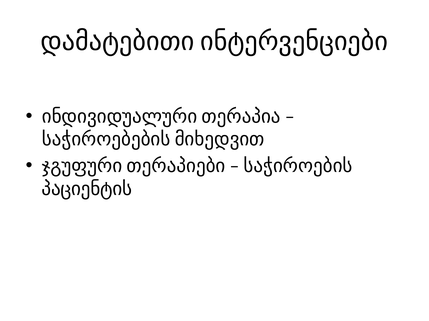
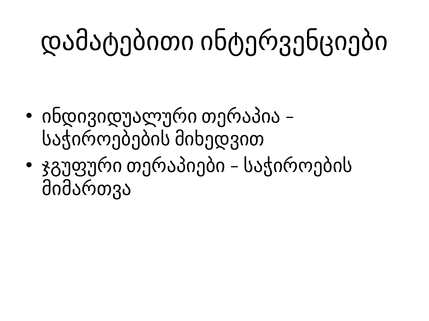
პაციენტის: პაციენტის -> მიმართვა
